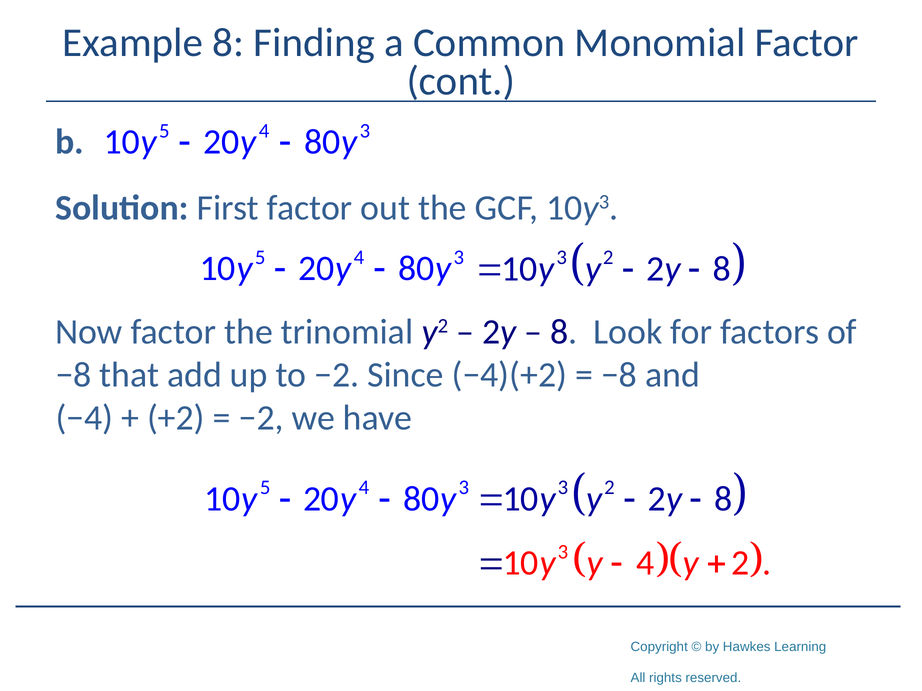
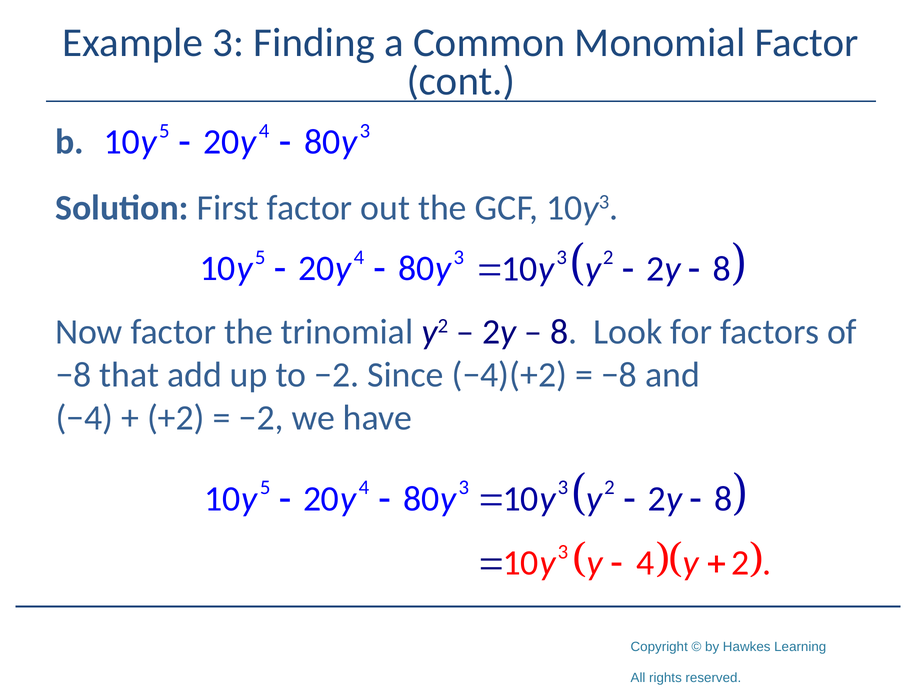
Example 8: 8 -> 3
